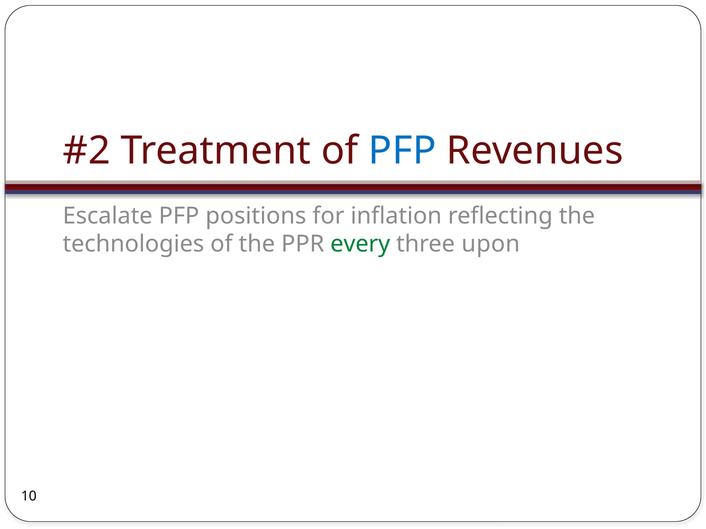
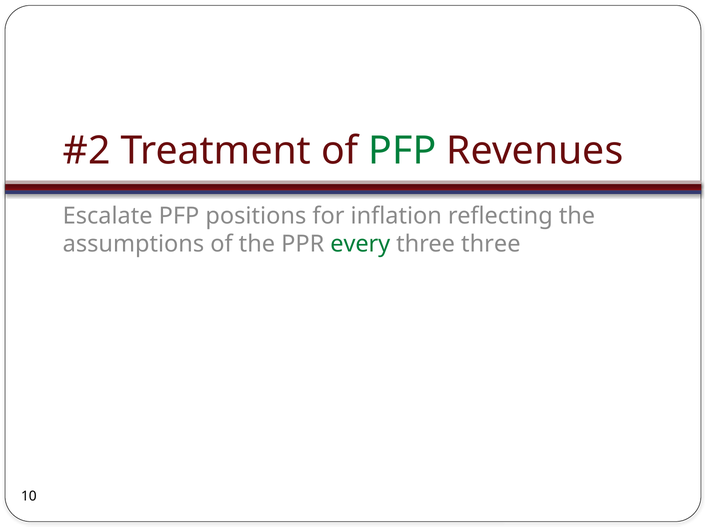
PFP at (402, 151) colour: blue -> green
technologies: technologies -> assumptions
three upon: upon -> three
